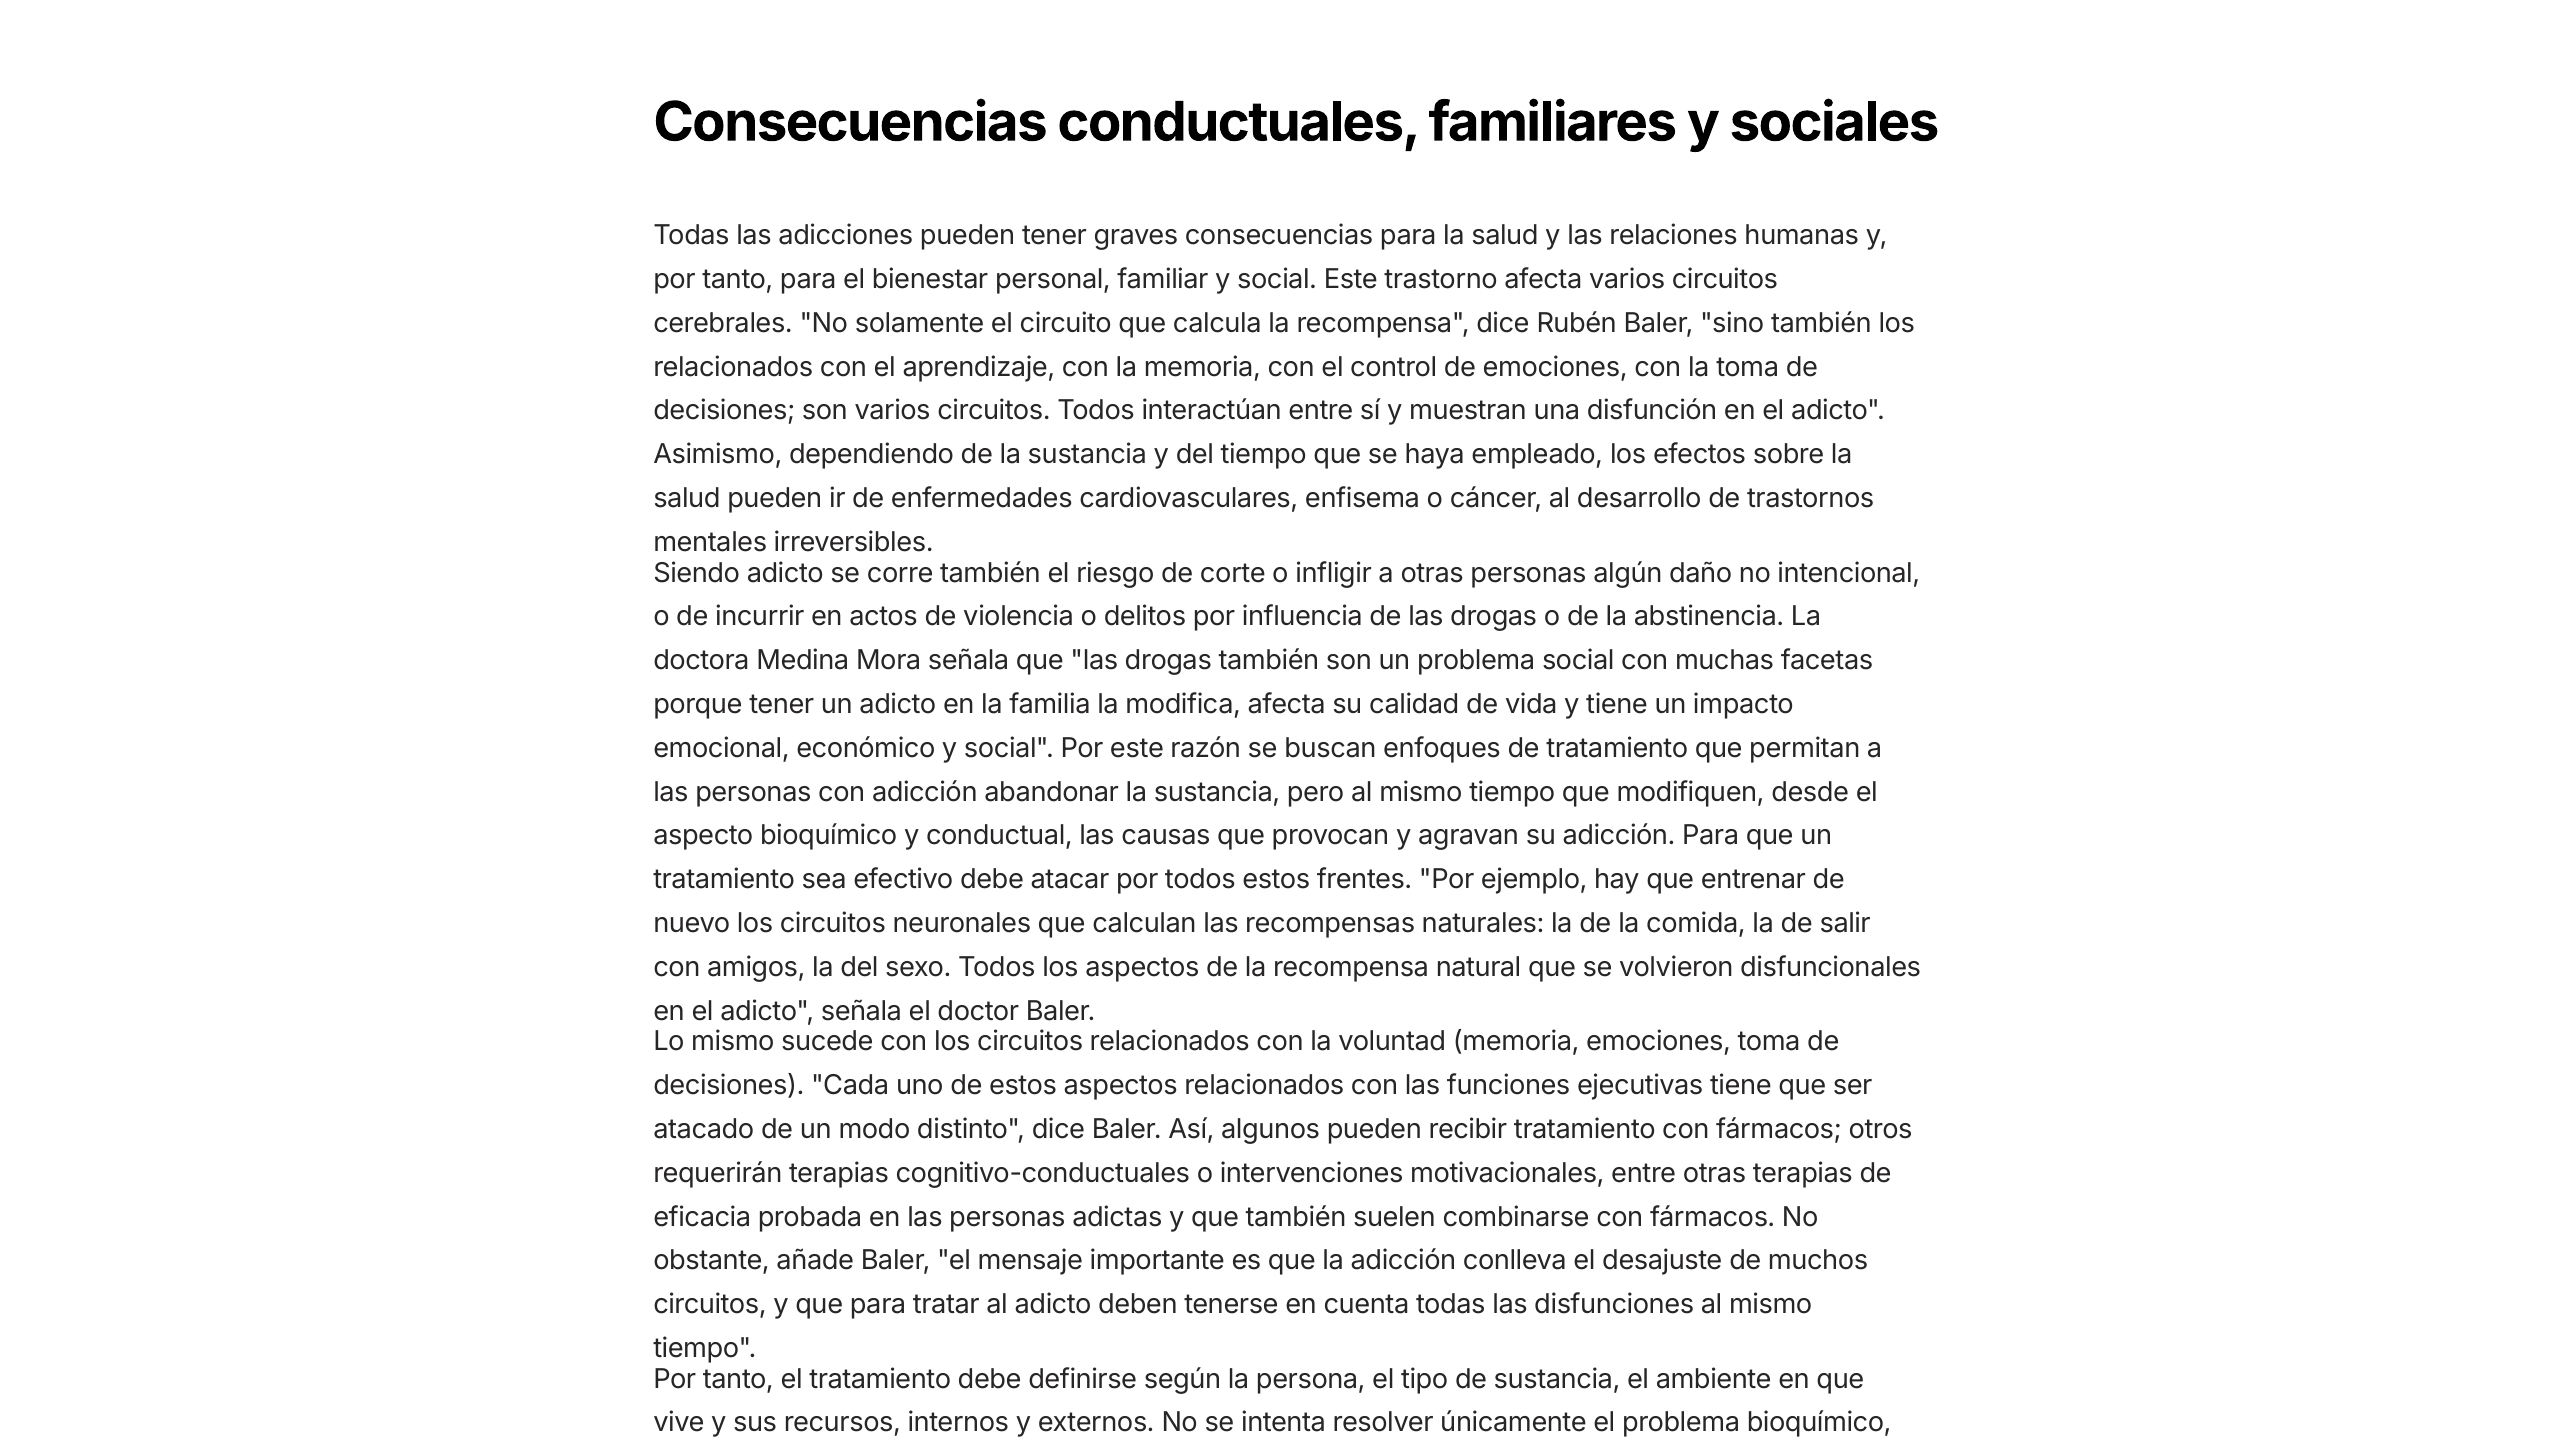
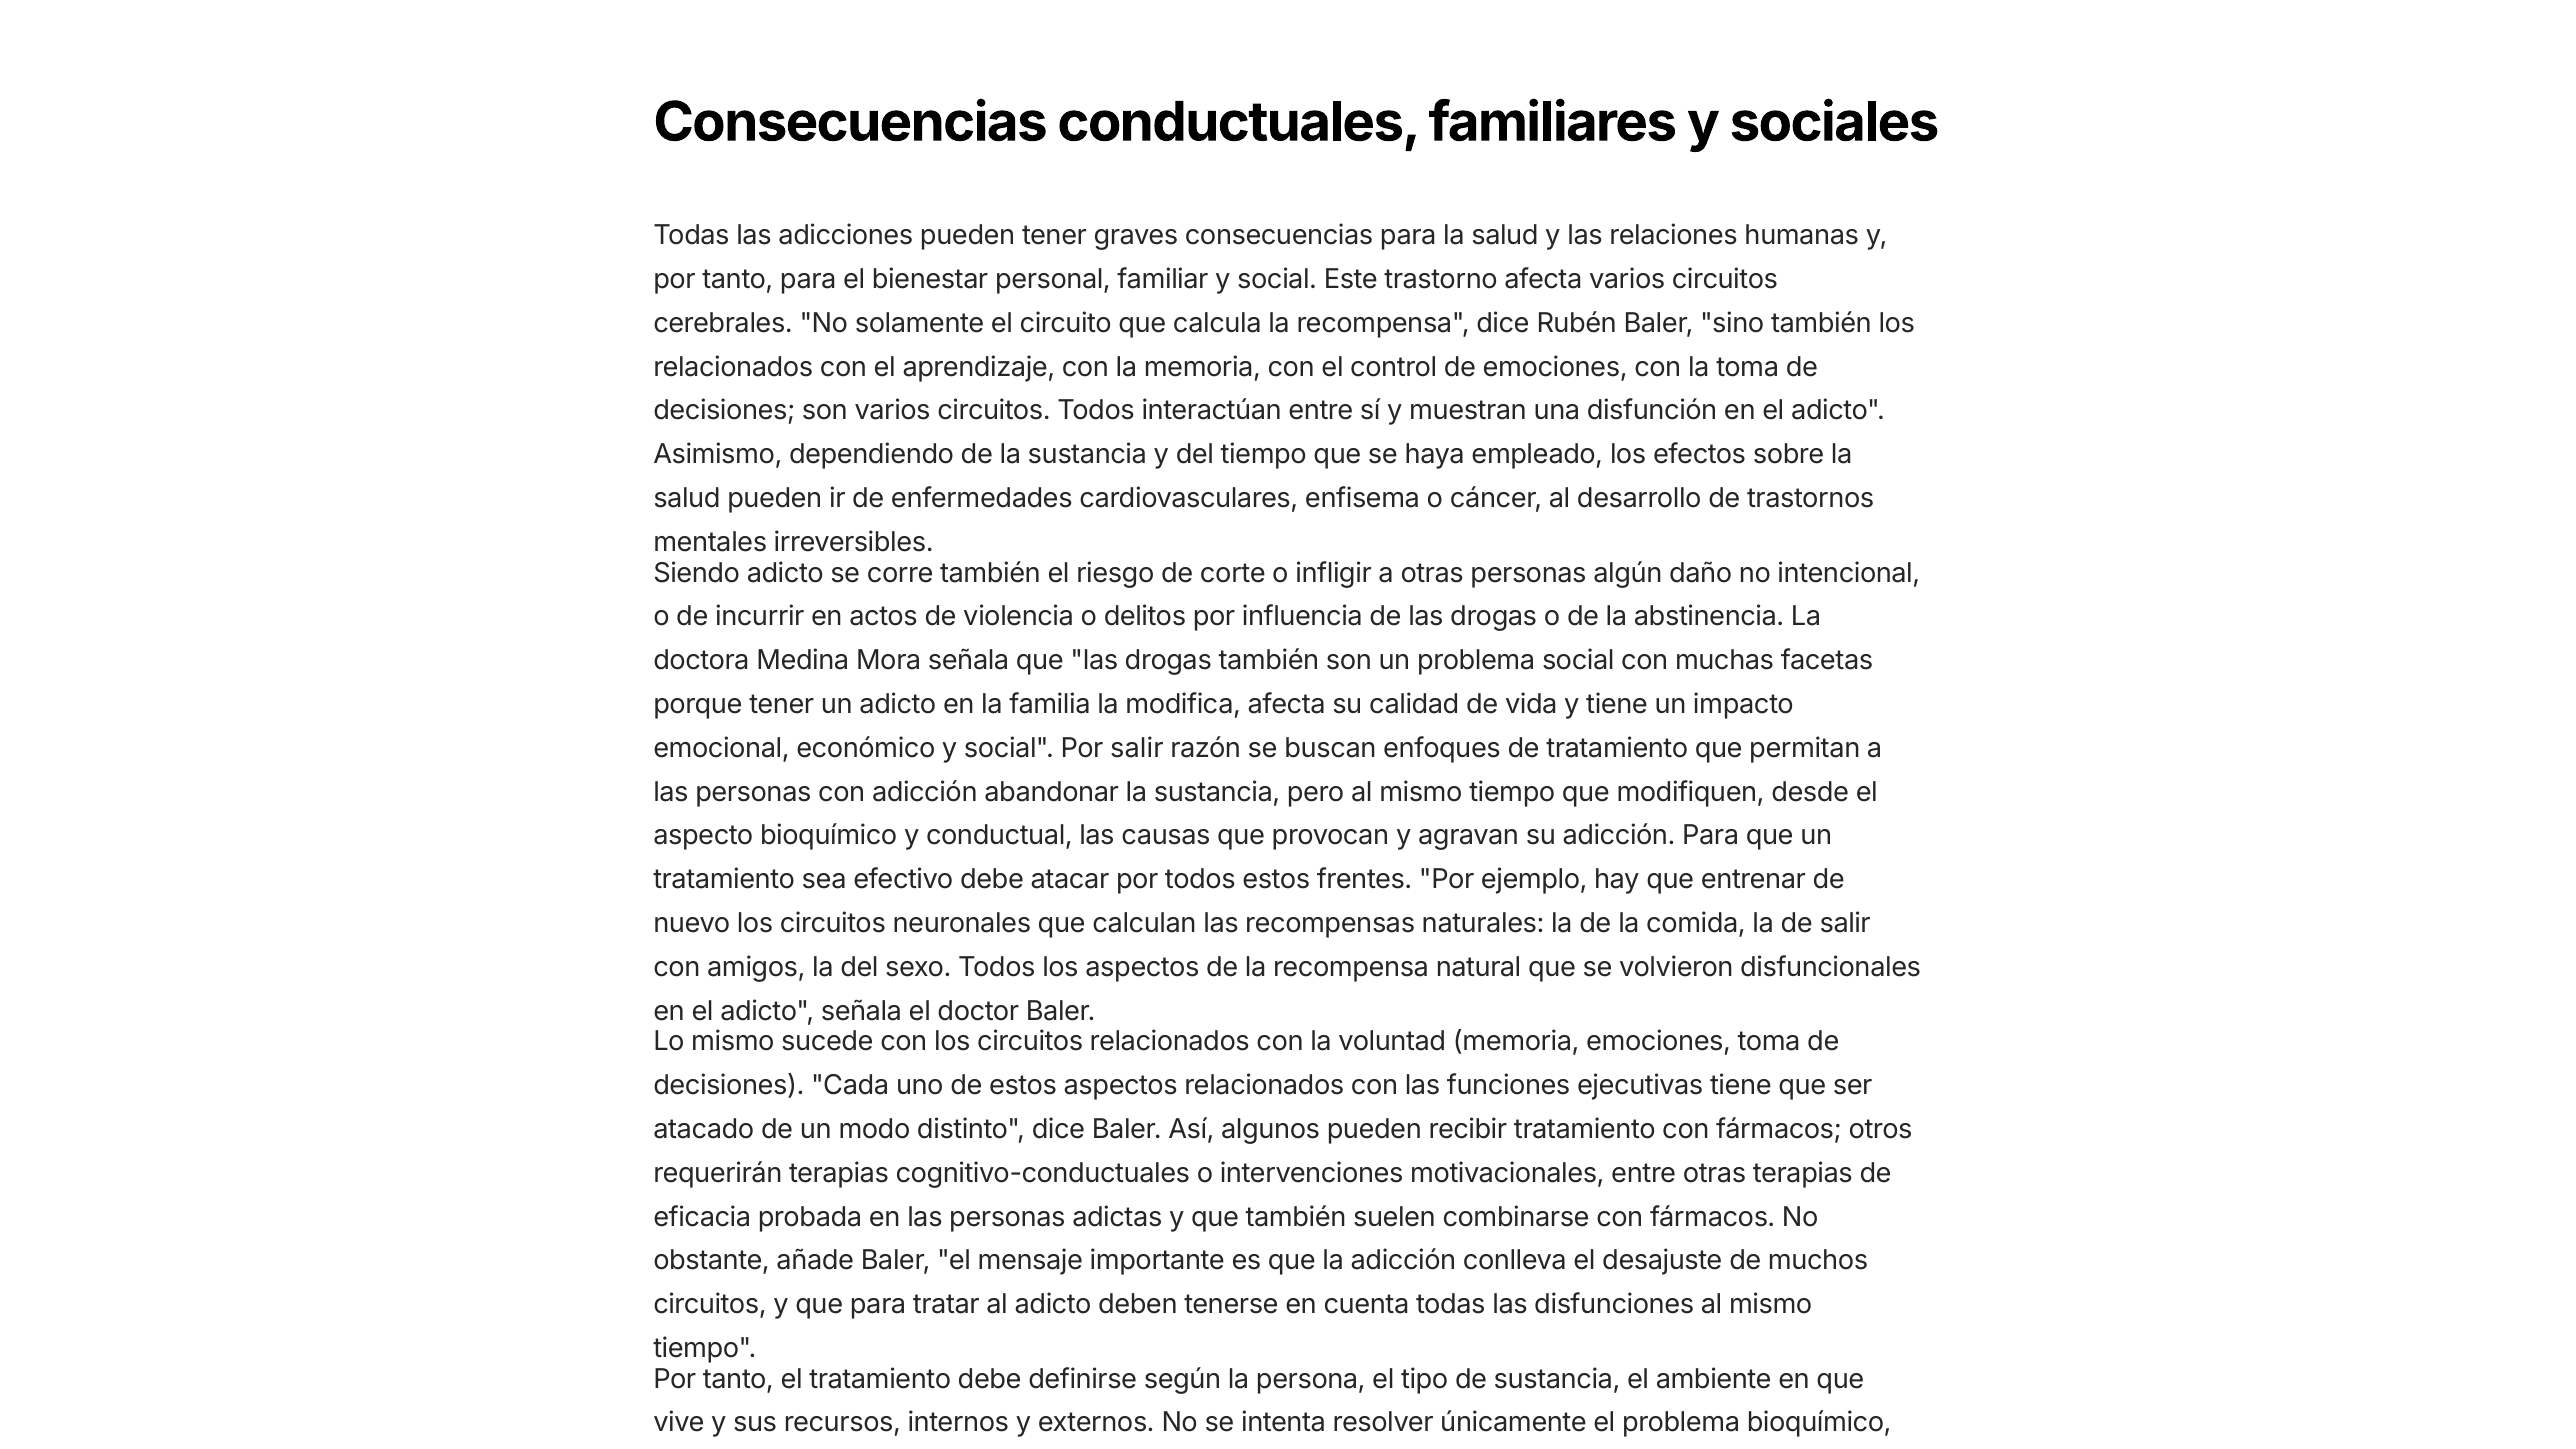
Por este: este -> salir
